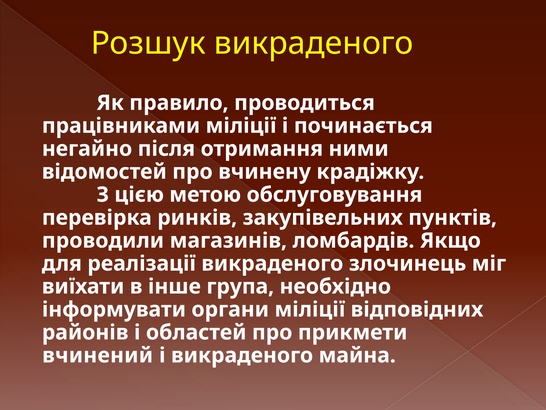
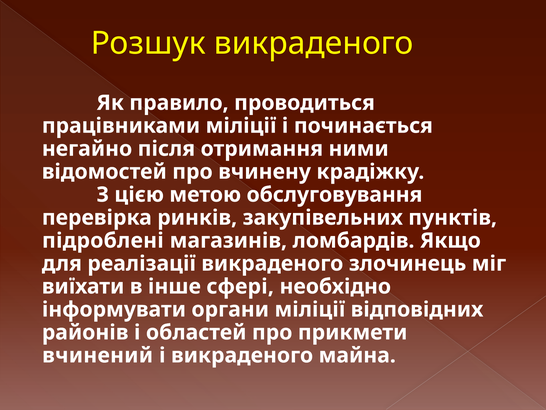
проводили: проводили -> підроблені
група: група -> сфері
